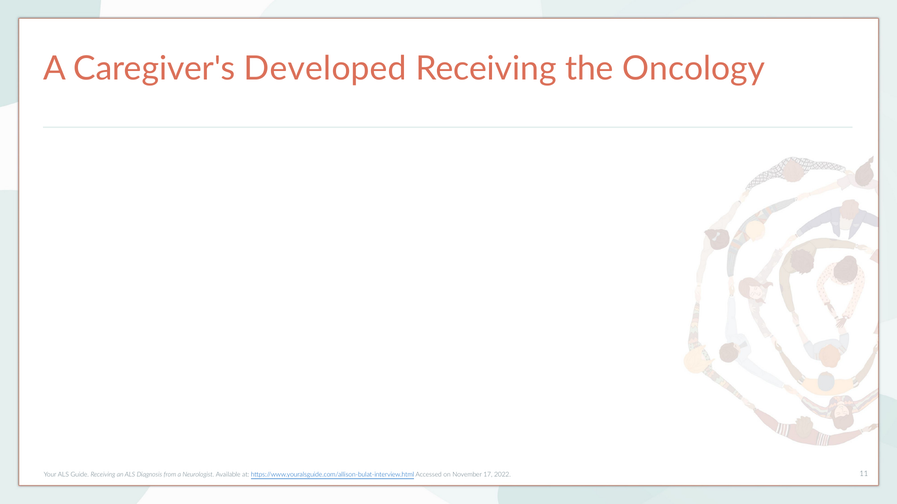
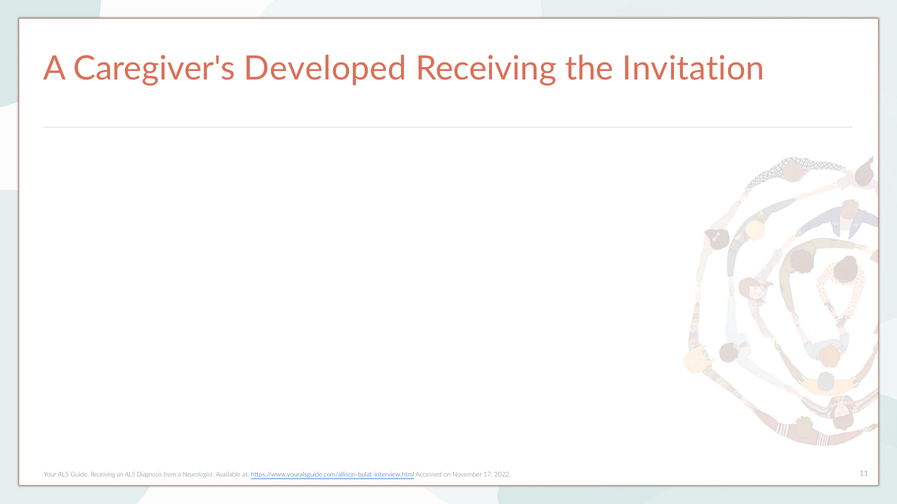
Oncology: Oncology -> Invitation
